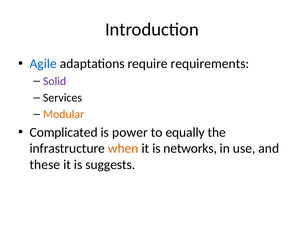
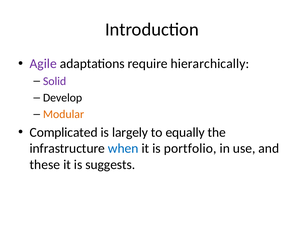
Agile colour: blue -> purple
requirements: requirements -> hierarchically
Services: Services -> Develop
power: power -> largely
when colour: orange -> blue
networks: networks -> portfolio
